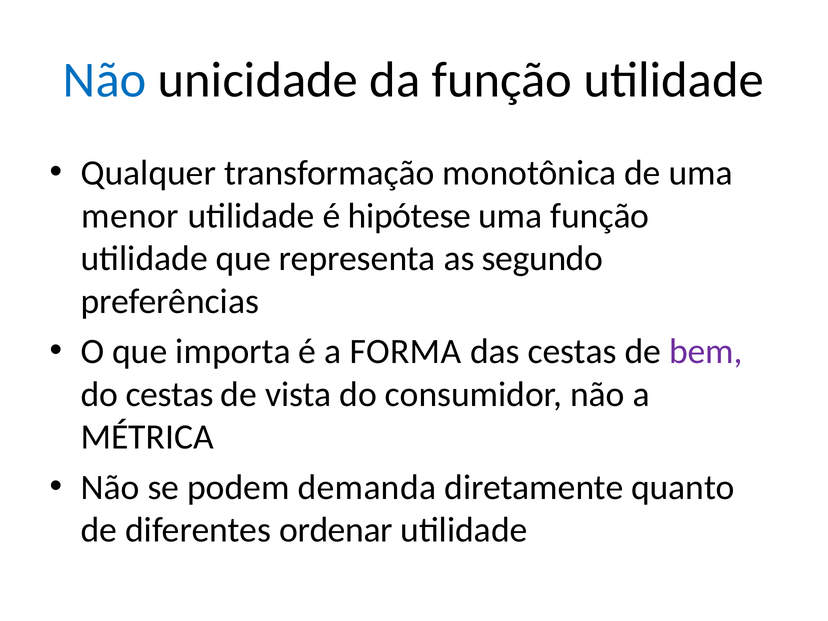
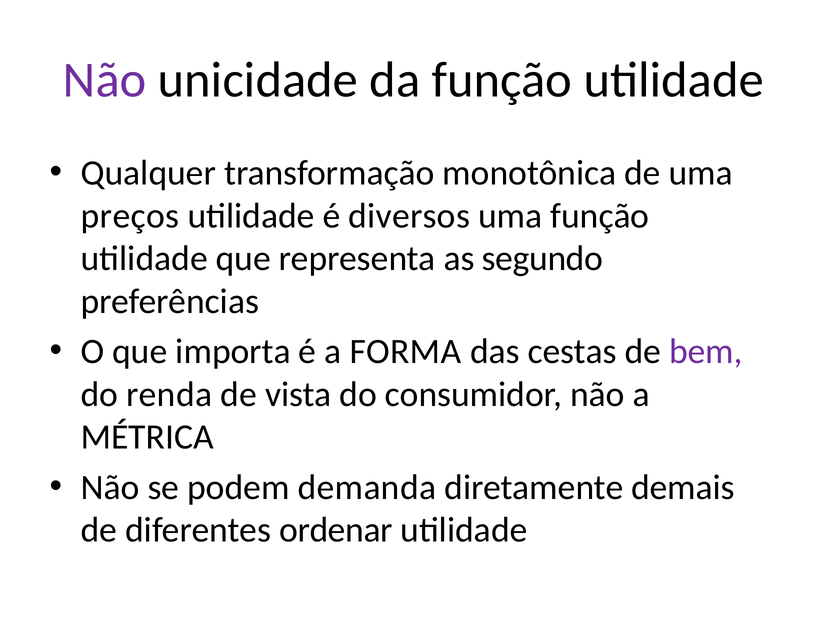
Não at (105, 80) colour: blue -> purple
menor: menor -> preços
hipótese: hipótese -> diversos
do cestas: cestas -> renda
quanto: quanto -> demais
